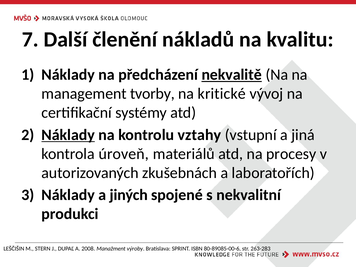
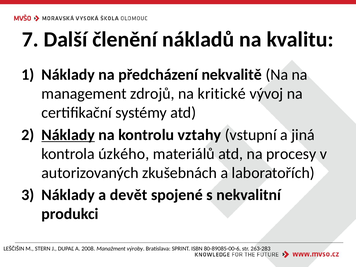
nekvalitě underline: present -> none
tvorby: tvorby -> zdrojů
úroveň: úroveň -> úzkého
jiných: jiných -> devět
